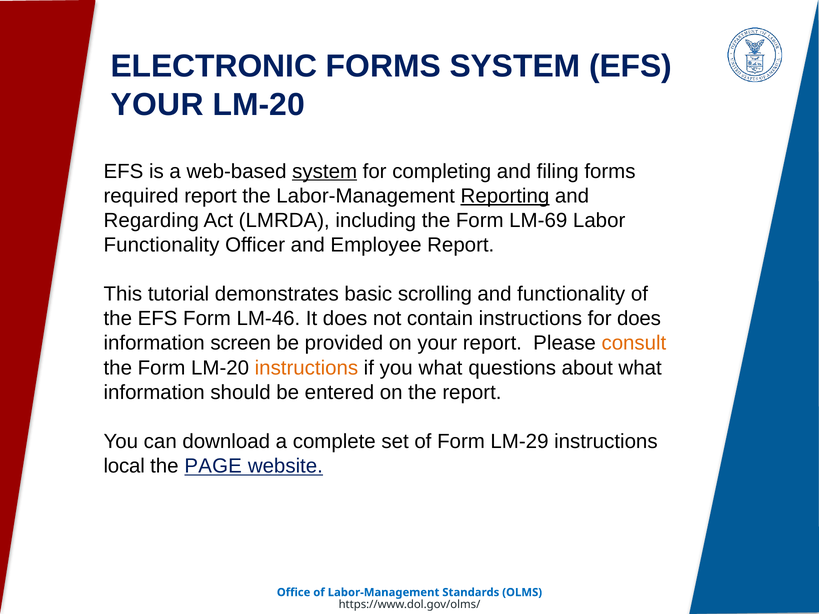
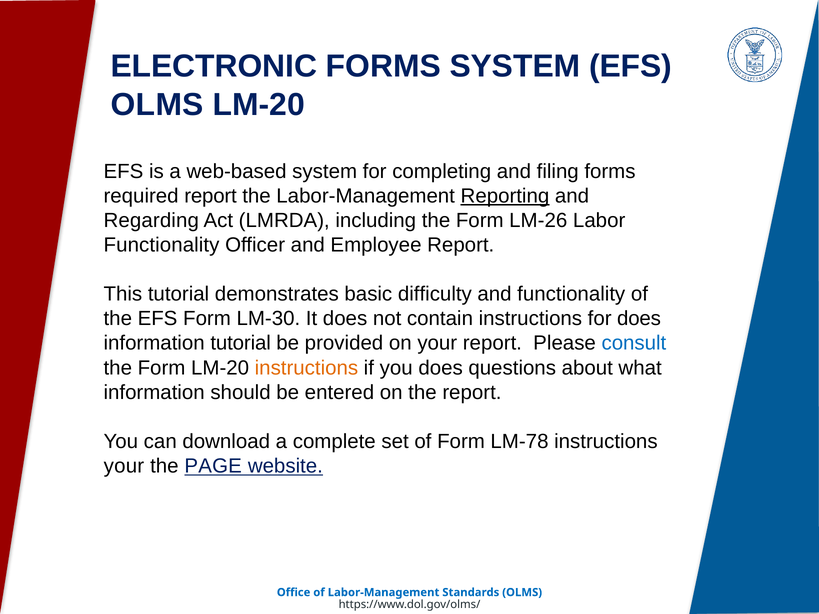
YOUR at (157, 105): YOUR -> OLMS
system at (325, 171) underline: present -> none
LM-69: LM-69 -> LM-26
scrolling: scrolling -> difficulty
LM-46: LM-46 -> LM-30
information screen: screen -> tutorial
consult colour: orange -> blue
you what: what -> does
LM-29: LM-29 -> LM-78
local at (124, 466): local -> your
